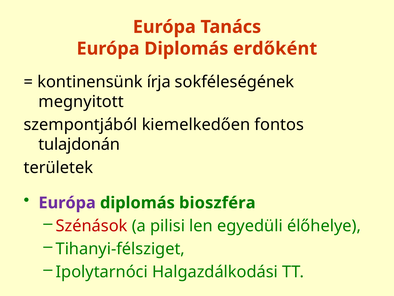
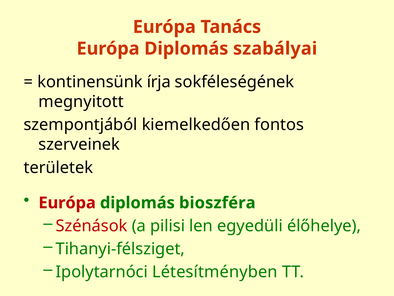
erdőként: erdőként -> szabályai
tulajdonán: tulajdonán -> szerveinek
Európa at (67, 203) colour: purple -> red
Halgazdálkodási: Halgazdálkodási -> Létesítményben
